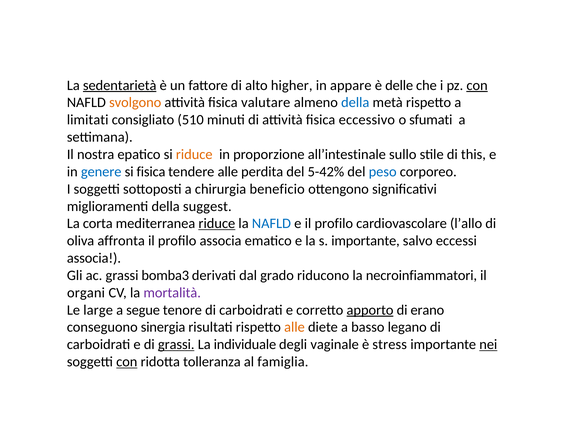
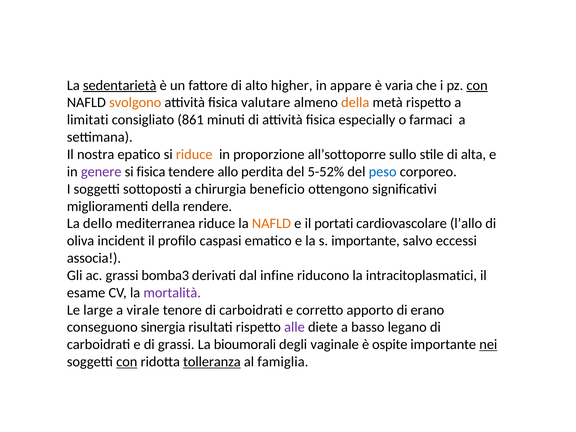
delle: delle -> varia
della at (355, 103) colour: blue -> orange
510: 510 -> 861
eccessivo: eccessivo -> especially
sfumati: sfumati -> farmaci
all’intestinale: all’intestinale -> all’sottoporre
this: this -> alta
genere colour: blue -> purple
tendere alle: alle -> allo
5-42%: 5-42% -> 5-52%
suggest: suggest -> rendere
corta: corta -> dello
riduce at (217, 224) underline: present -> none
NAFLD at (271, 224) colour: blue -> orange
e il profilo: profilo -> portati
affronta: affronta -> incident
profilo associa: associa -> caspasi
grado: grado -> infine
necroinfiammatori: necroinfiammatori -> intracitoplasmatici
organi: organi -> esame
segue: segue -> virale
apporto underline: present -> none
alle at (294, 327) colour: orange -> purple
grassi at (176, 344) underline: present -> none
individuale: individuale -> bioumorali
stress: stress -> ospite
tolleranza underline: none -> present
